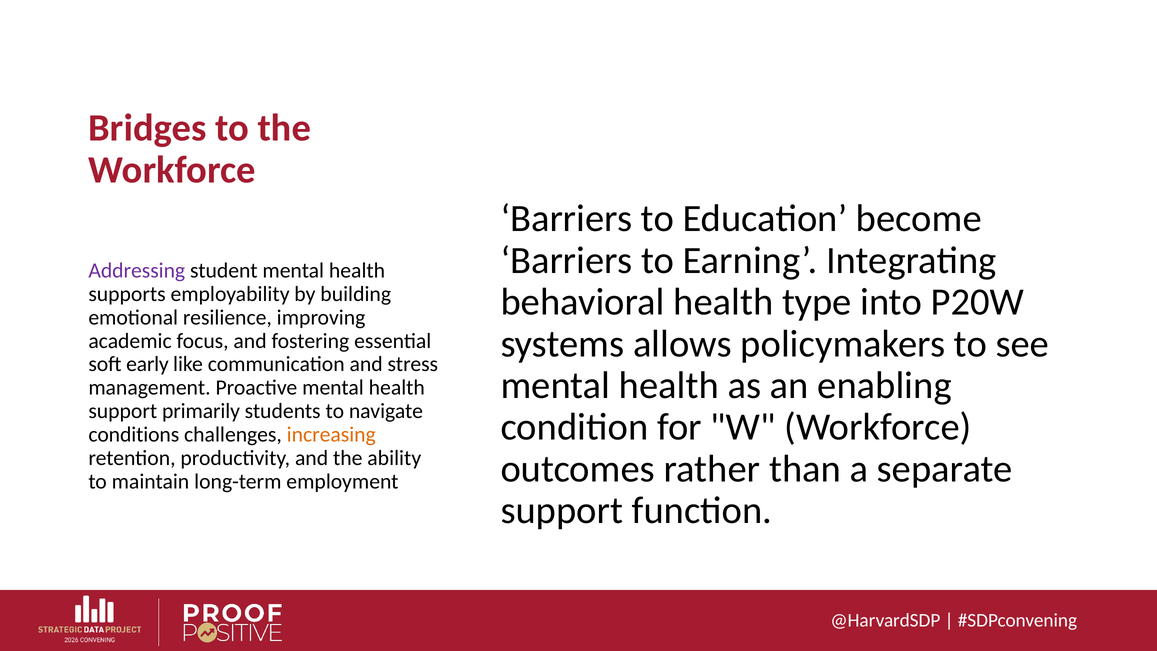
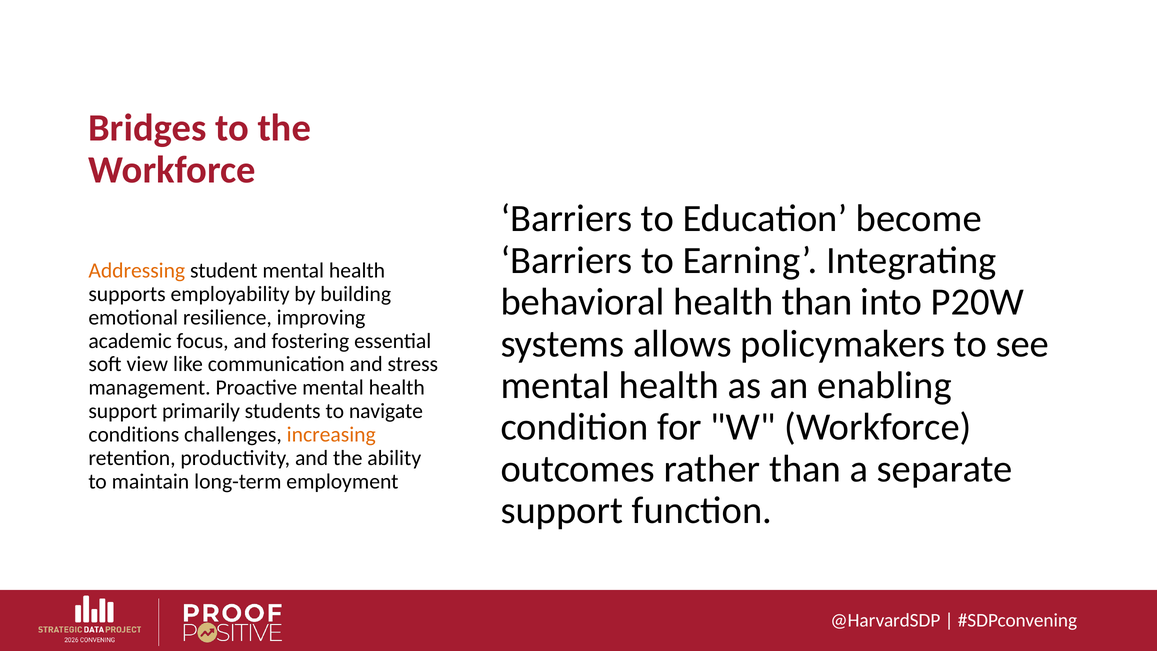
Addressing colour: purple -> orange
health type: type -> than
early: early -> view
